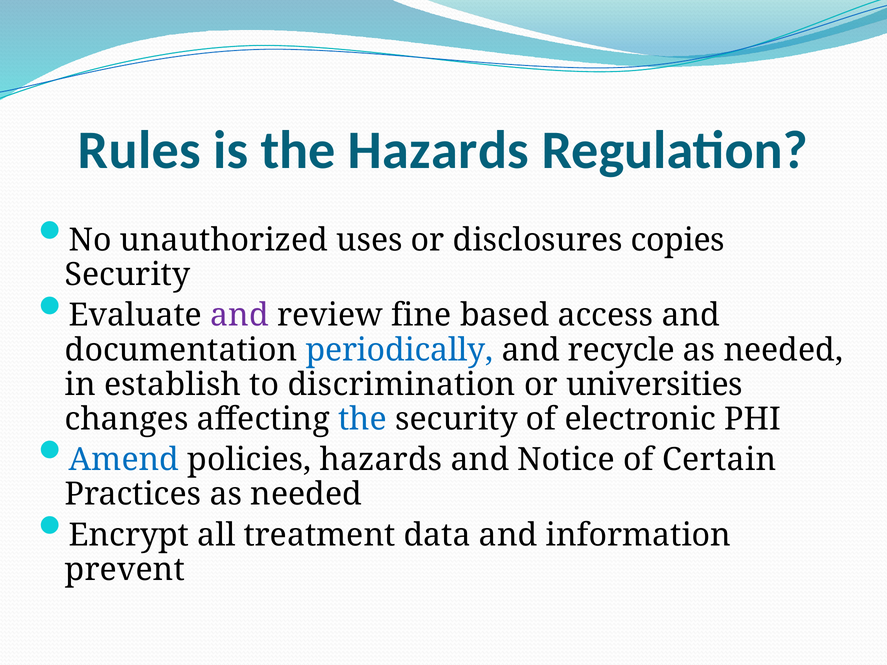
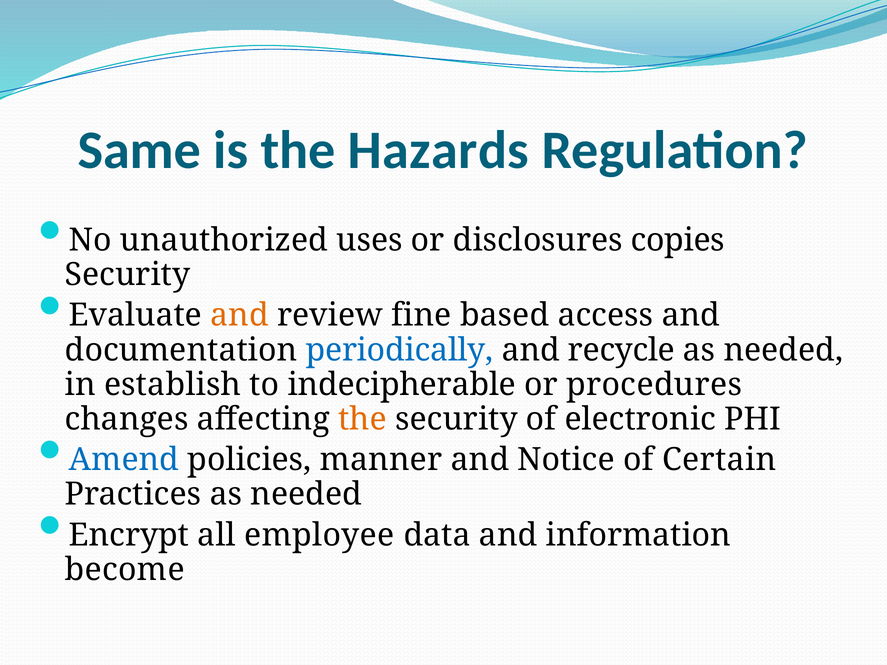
Rules: Rules -> Same
and at (240, 316) colour: purple -> orange
discrimination: discrimination -> indecipherable
universities: universities -> procedures
the at (362, 419) colour: blue -> orange
policies hazards: hazards -> manner
treatment: treatment -> employee
prevent: prevent -> become
